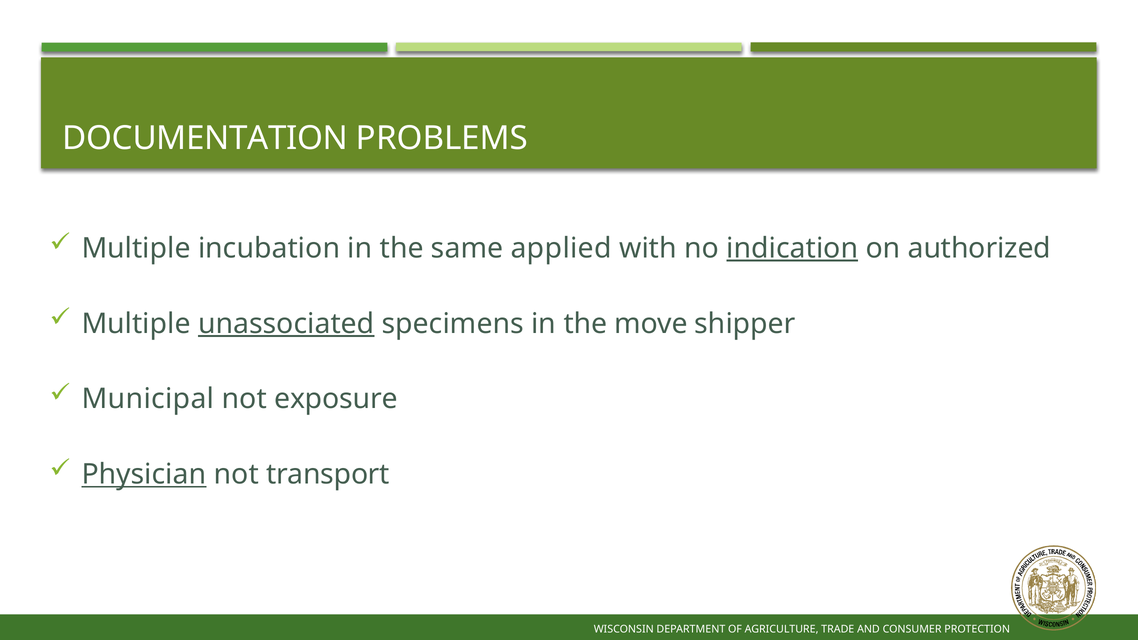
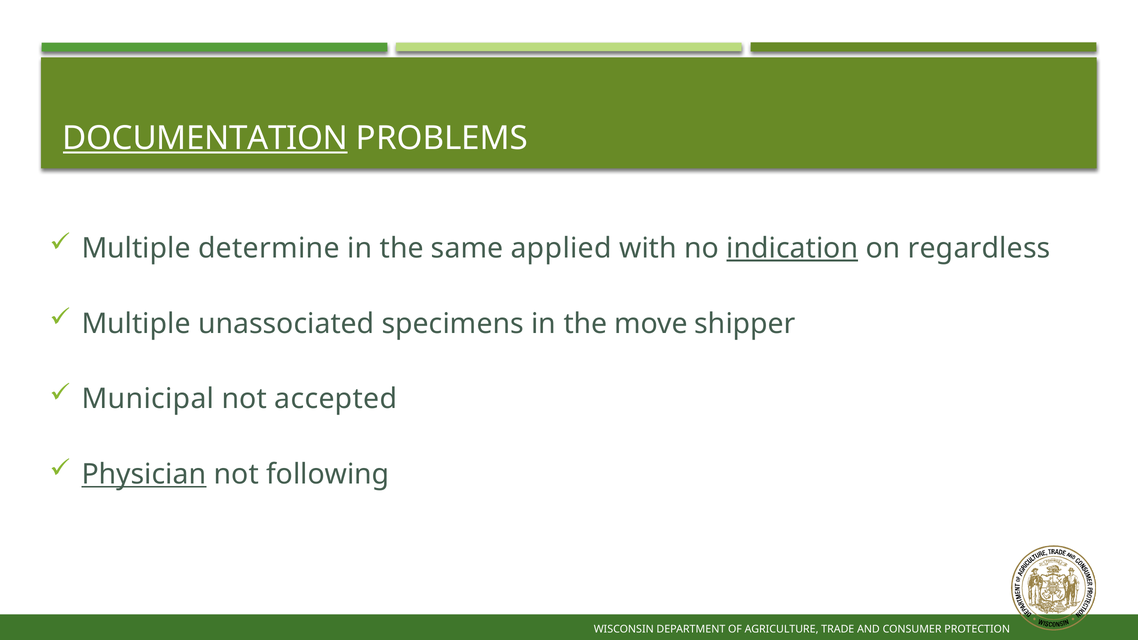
DOCUMENTATION underline: none -> present
incubation: incubation -> determine
authorized: authorized -> regardless
unassociated underline: present -> none
exposure: exposure -> accepted
transport: transport -> following
